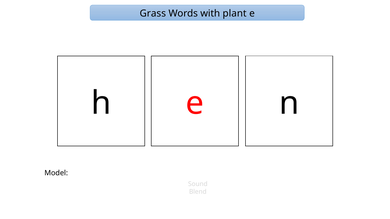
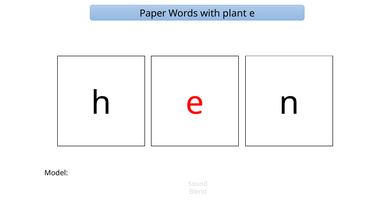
Grass: Grass -> Paper
